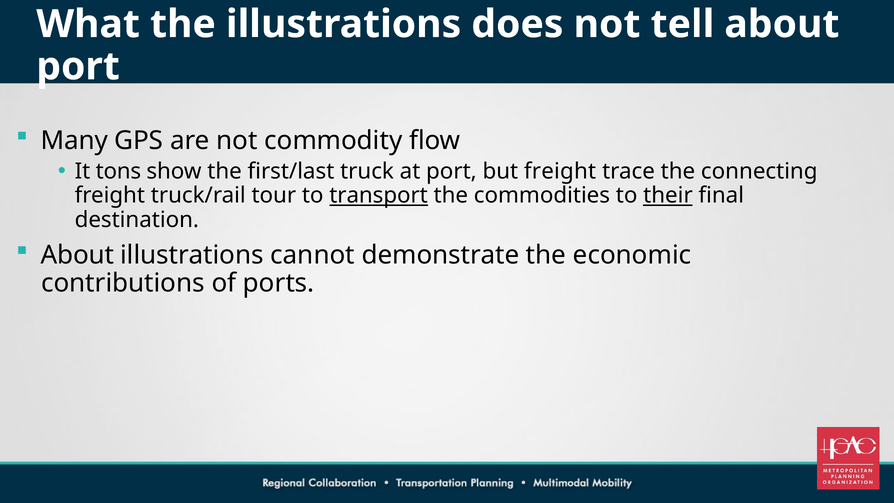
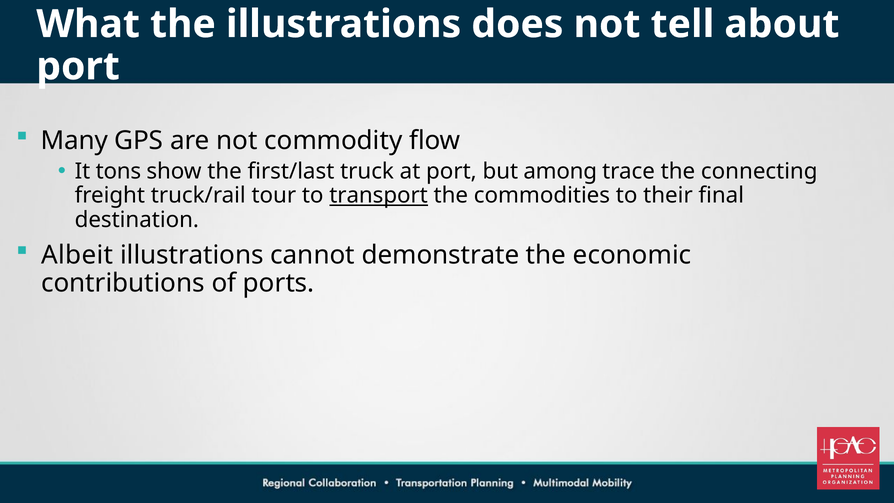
but freight: freight -> among
their underline: present -> none
About at (77, 255): About -> Albeit
